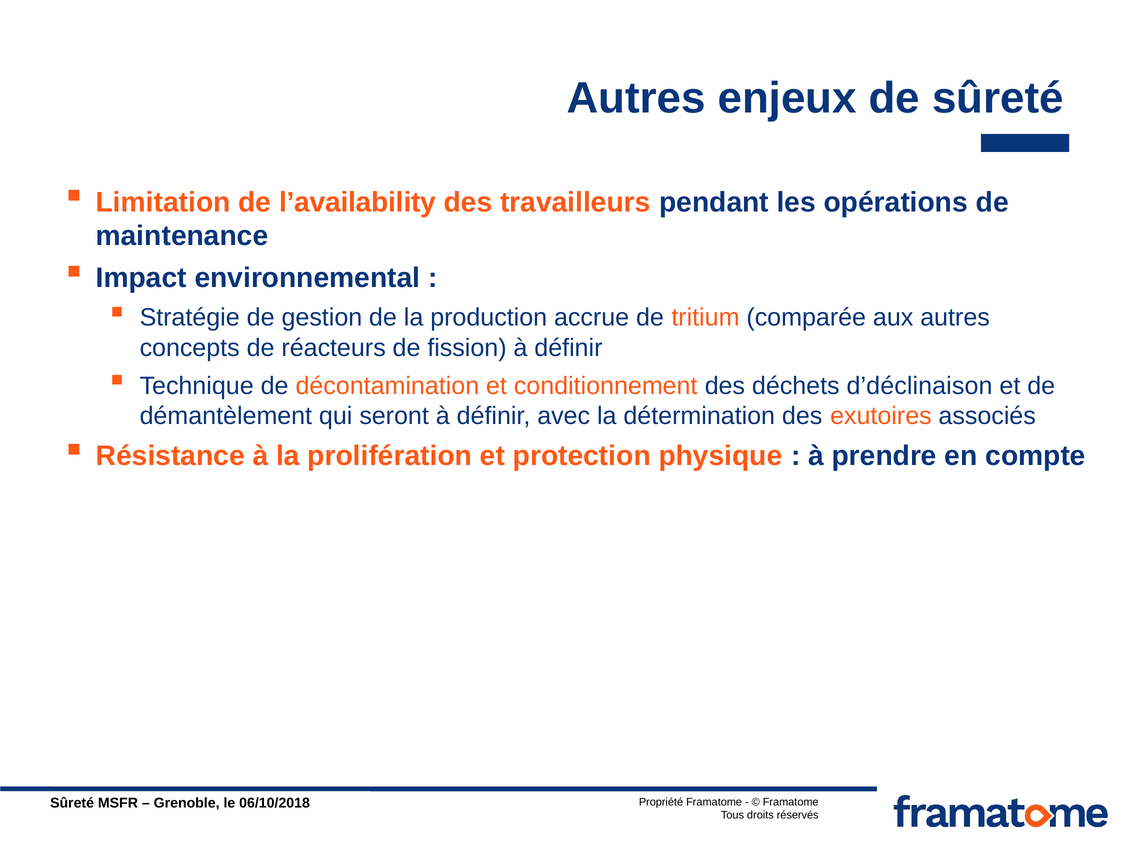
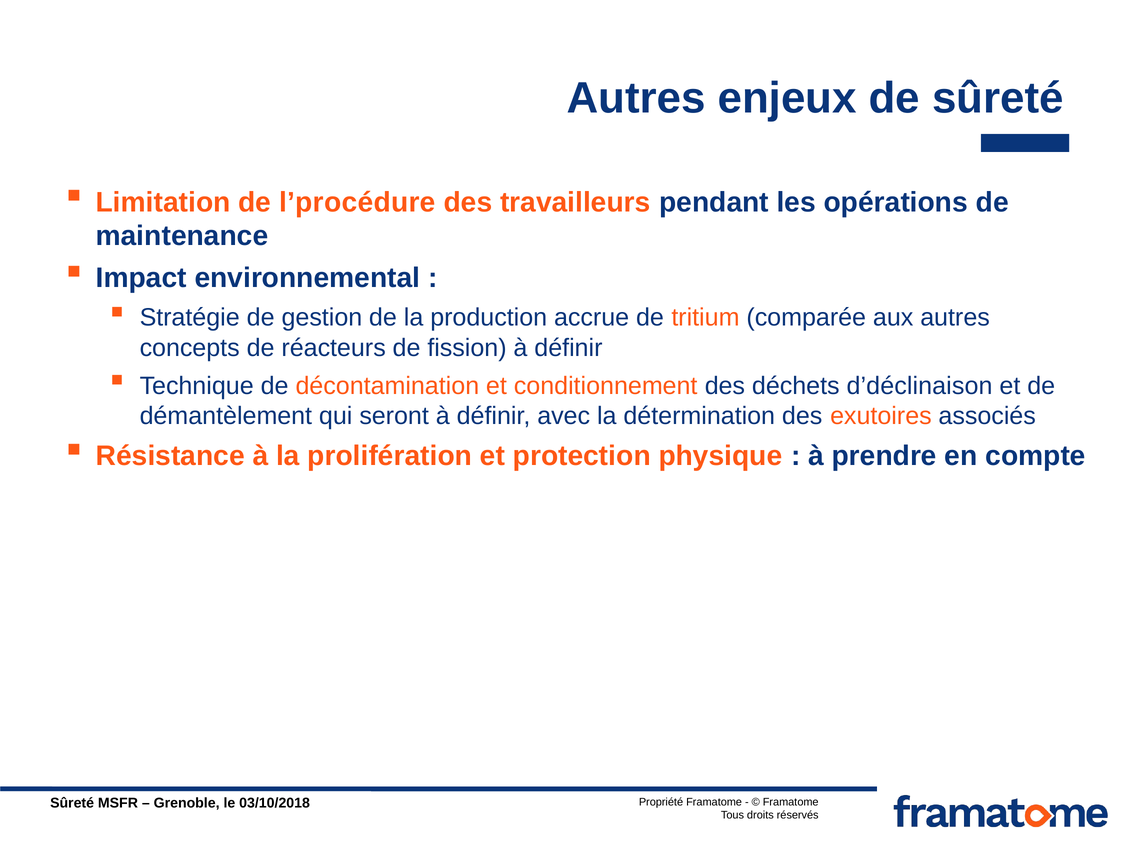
l’availability: l’availability -> l’procédure
06/10/2018: 06/10/2018 -> 03/10/2018
